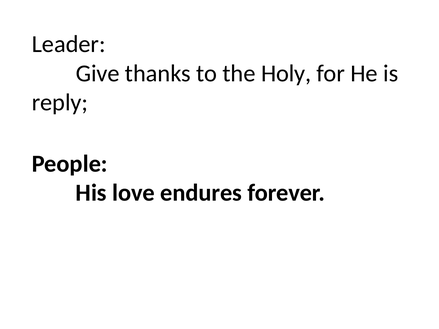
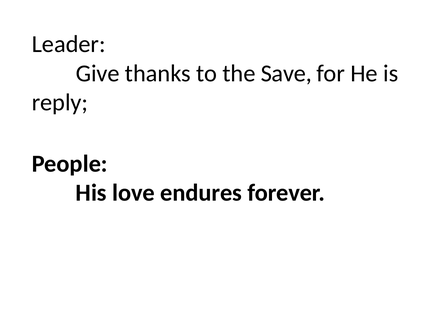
Holy: Holy -> Save
